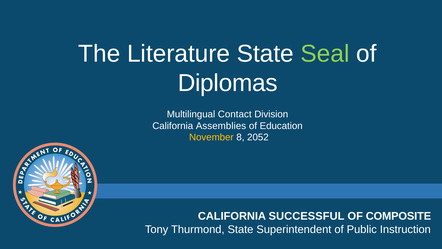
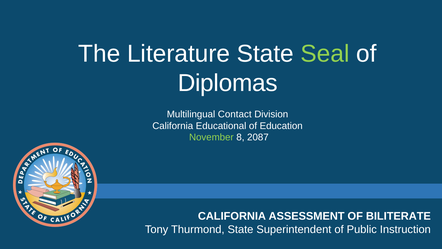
Assemblies: Assemblies -> Educational
November colour: yellow -> light green
2052: 2052 -> 2087
SUCCESSFUL: SUCCESSFUL -> ASSESSMENT
COMPOSITE: COMPOSITE -> BILITERATE
